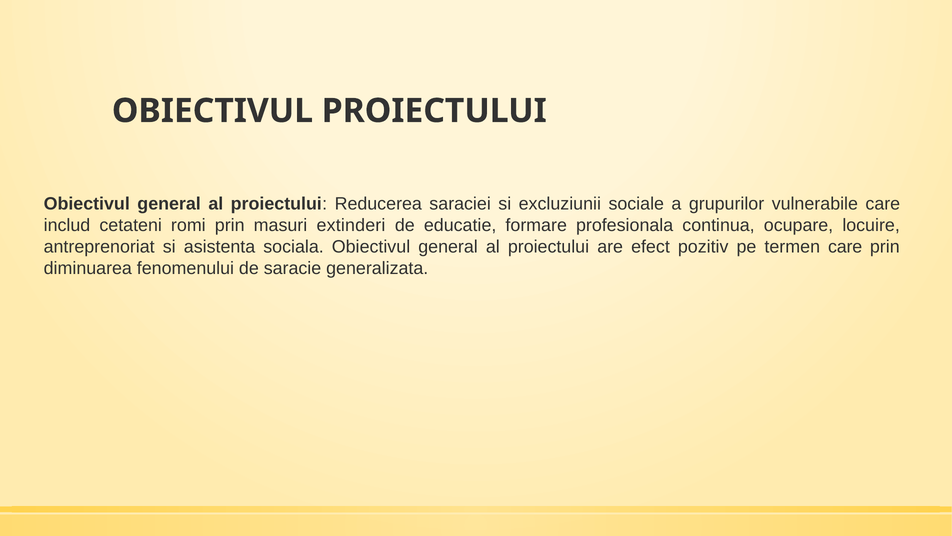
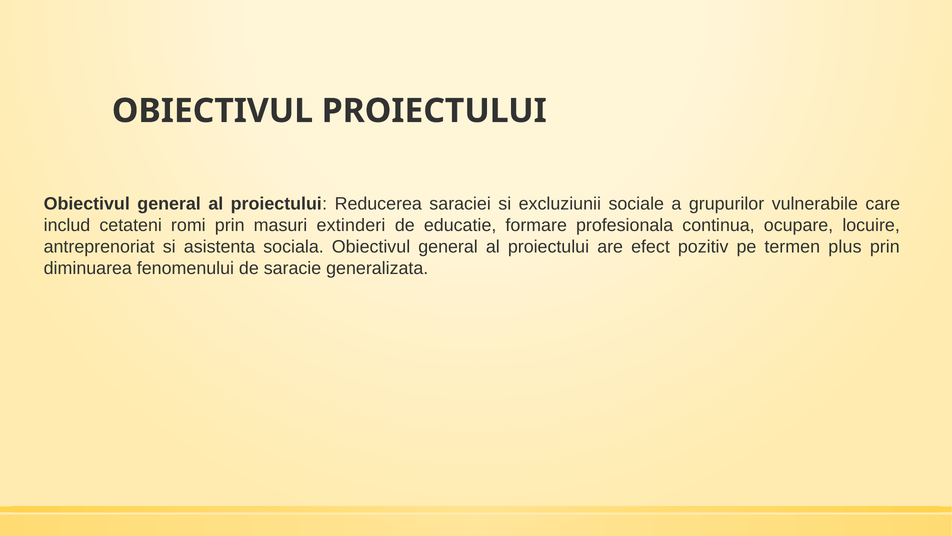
termen care: care -> plus
